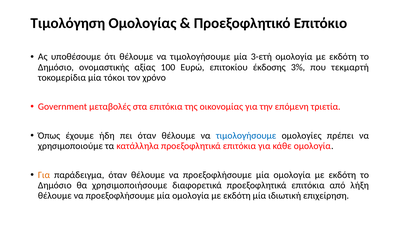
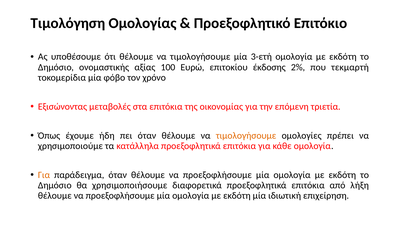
3%: 3% -> 2%
τόκοι: τόκοι -> φόβο
Government: Government -> Εξισώνοντας
τιμολογήσουμε at (246, 136) colour: blue -> orange
